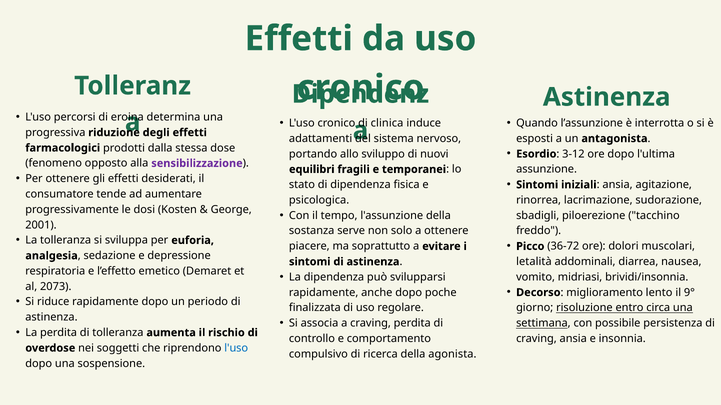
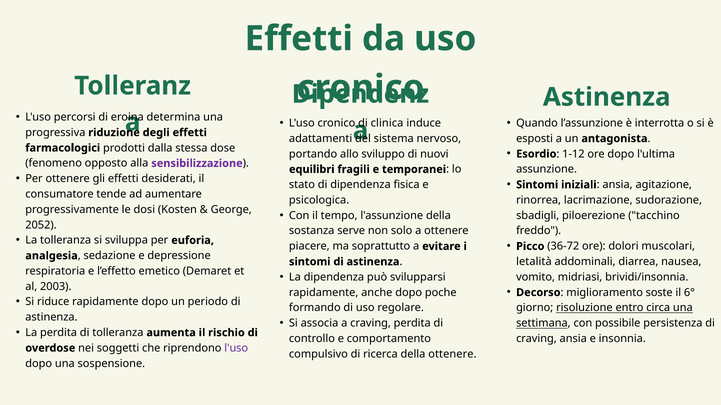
3-12: 3-12 -> 1-12
2001: 2001 -> 2052
2073: 2073 -> 2003
lento: lento -> soste
9°: 9° -> 6°
finalizzata: finalizzata -> formando
l'uso at (236, 348) colour: blue -> purple
della agonista: agonista -> ottenere
